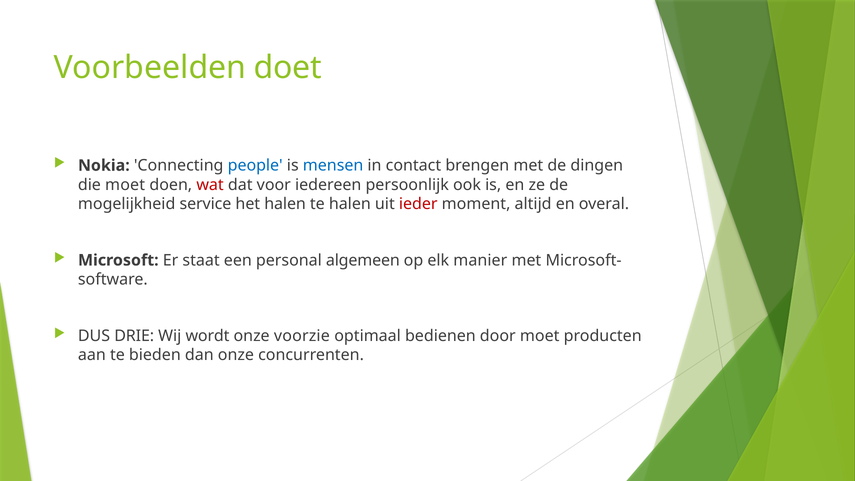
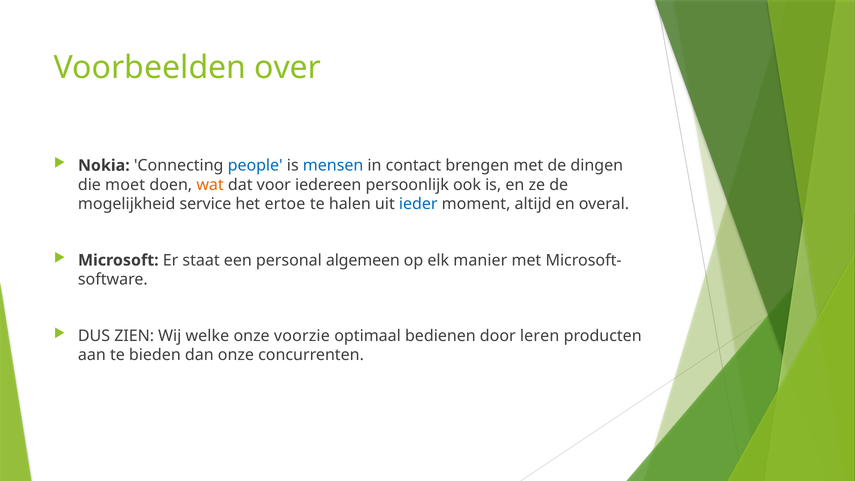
doet: doet -> over
wat colour: red -> orange
het halen: halen -> ertoe
ieder colour: red -> blue
DRIE: DRIE -> ZIEN
wordt: wordt -> welke
door moet: moet -> leren
